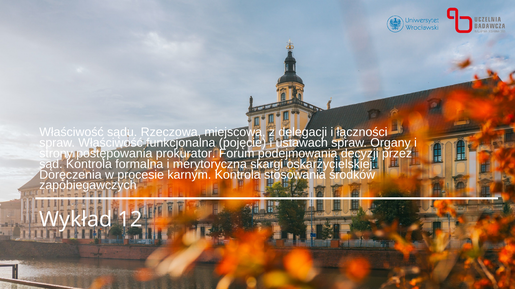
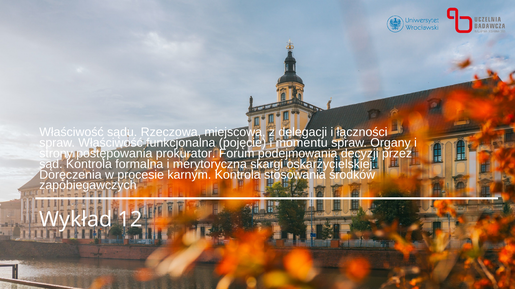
ustawach: ustawach -> momentu
